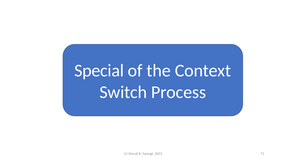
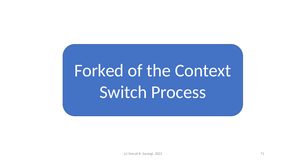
Special: Special -> Forked
